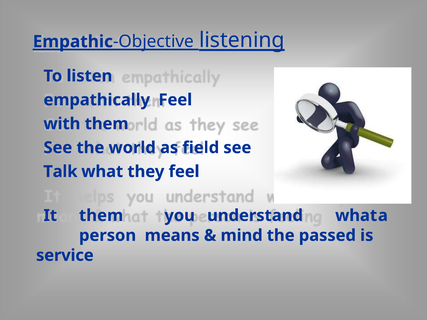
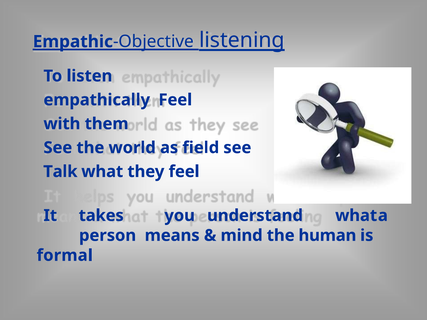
It them: them -> takes
passed: passed -> human
service: service -> formal
